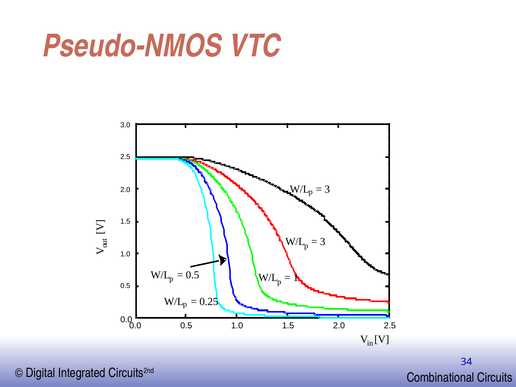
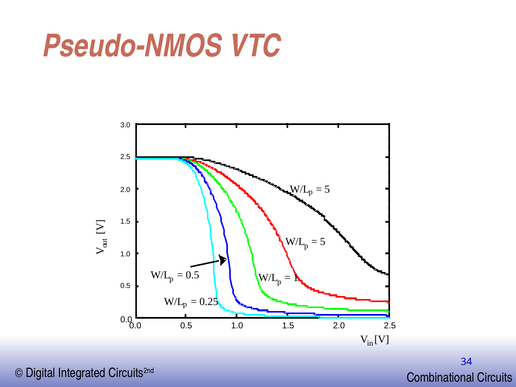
3 at (327, 189): 3 -> 5
3 at (323, 242): 3 -> 5
